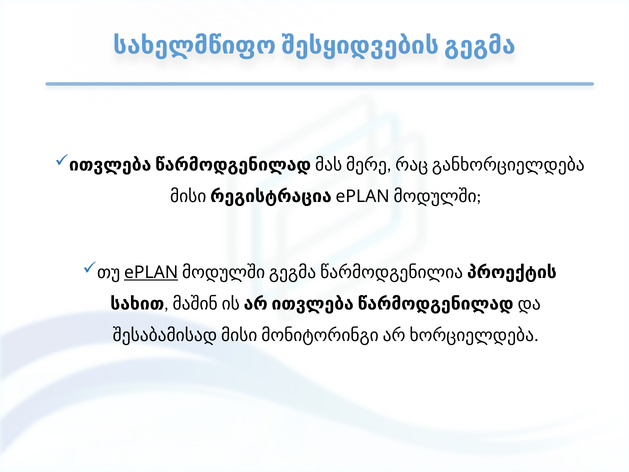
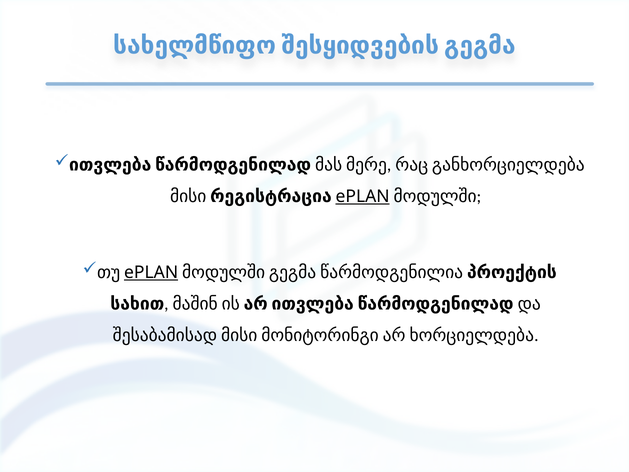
ePLAN at (363, 196) underline: none -> present
